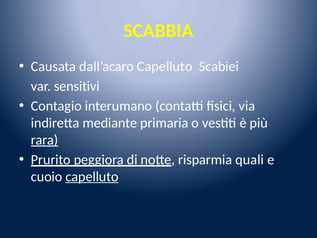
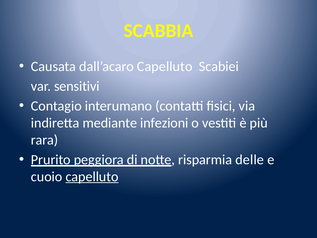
primaria: primaria -> infezioni
rara underline: present -> none
quali: quali -> delle
